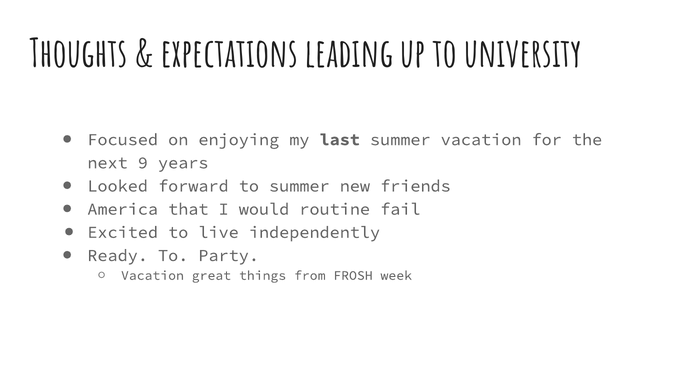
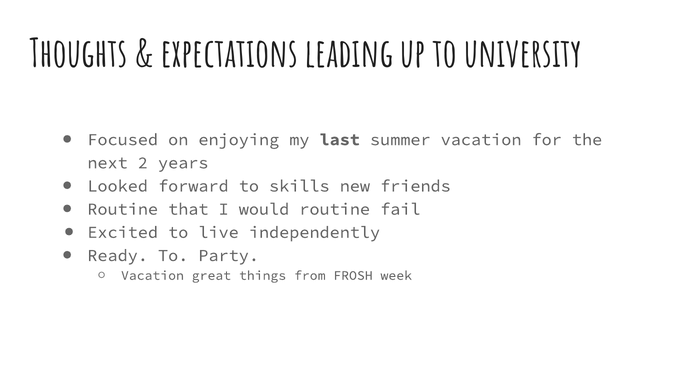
9: 9 -> 2
to summer: summer -> skills
America at (123, 209): America -> Routine
